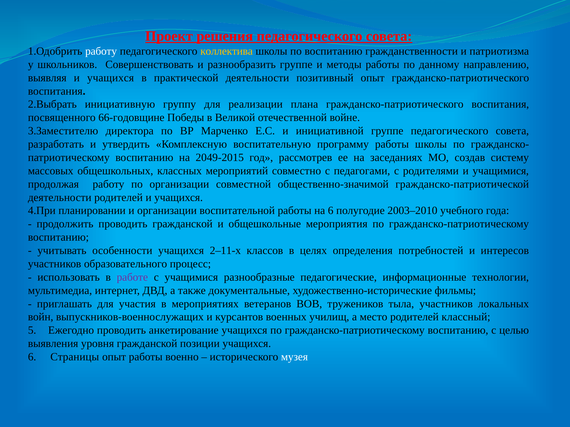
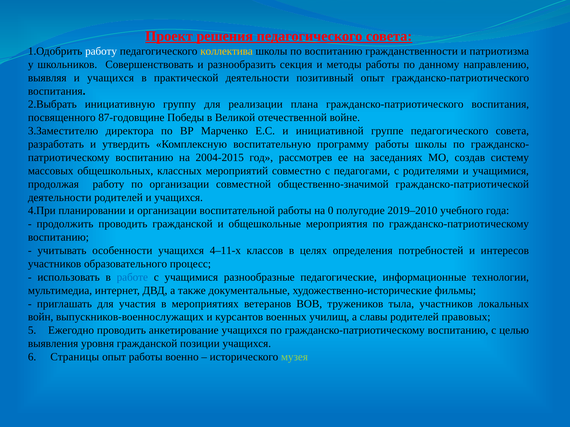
разнообразить группе: группе -> секция
66-годовщине: 66-годовщине -> 87-годовщине
2049-2015: 2049-2015 -> 2004-2015
на 6: 6 -> 0
2003–2010: 2003–2010 -> 2019–2010
2–11-х: 2–11-х -> 4–11-х
работе colour: purple -> blue
место: место -> славы
классный: классный -> правовых
музея colour: white -> light green
